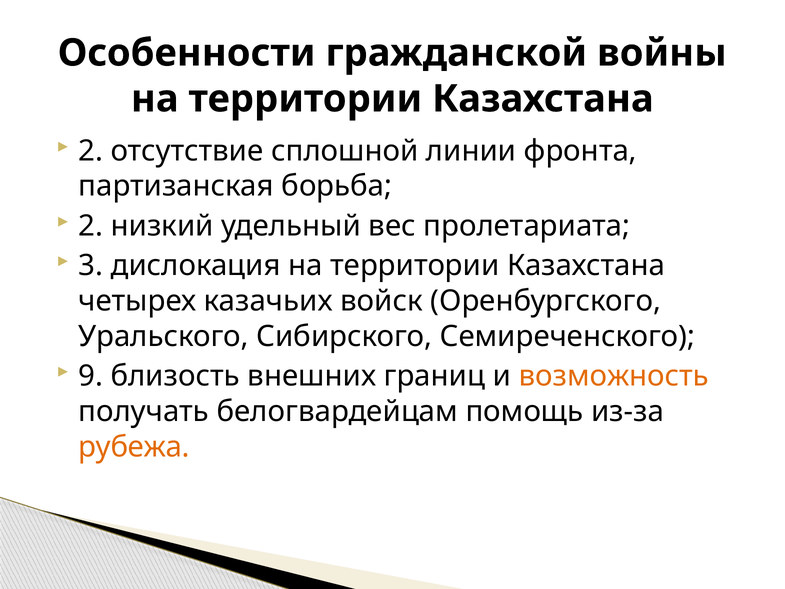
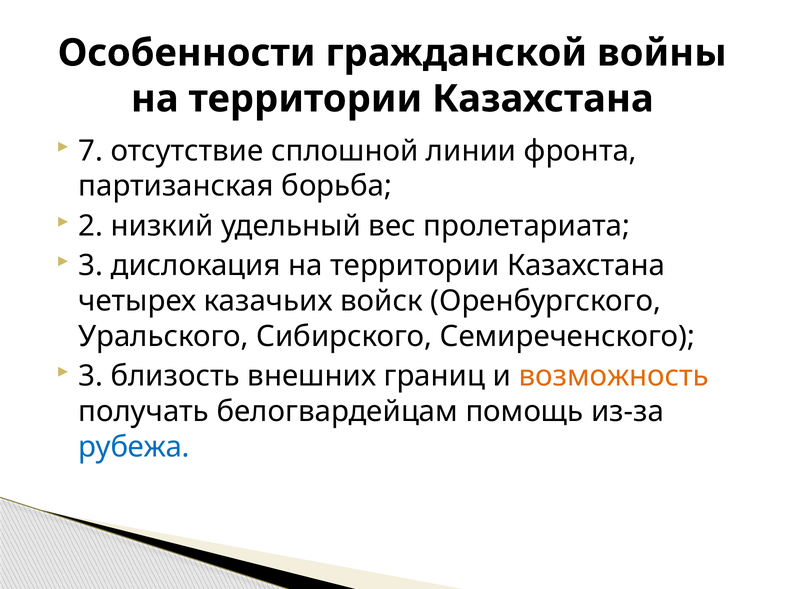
2 at (91, 151): 2 -> 7
9 at (91, 376): 9 -> 3
рубежа colour: orange -> blue
